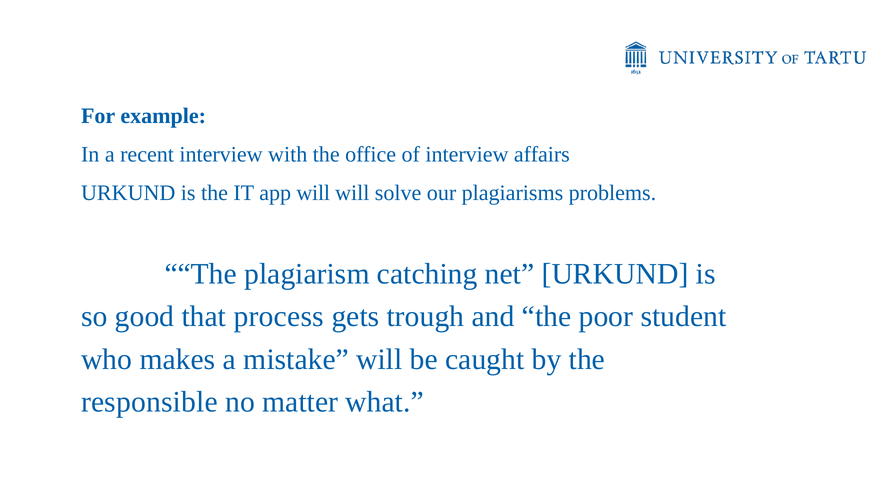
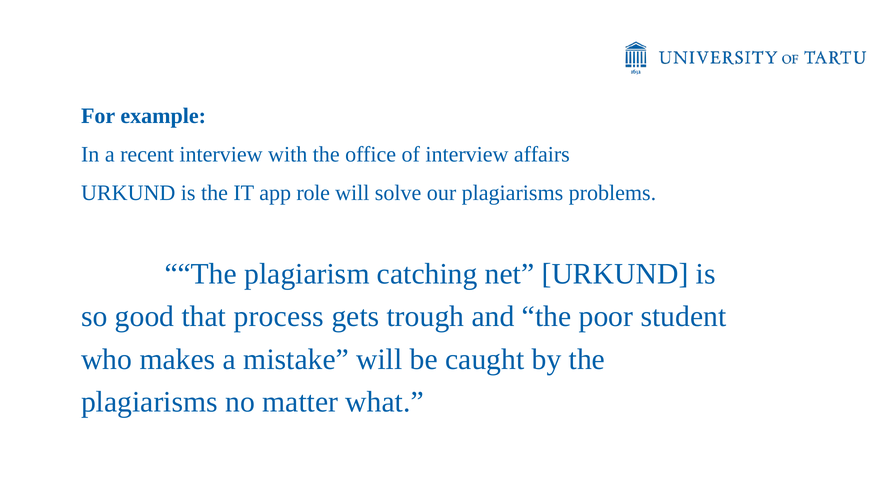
app will: will -> role
responsible at (149, 402): responsible -> plagiarisms
